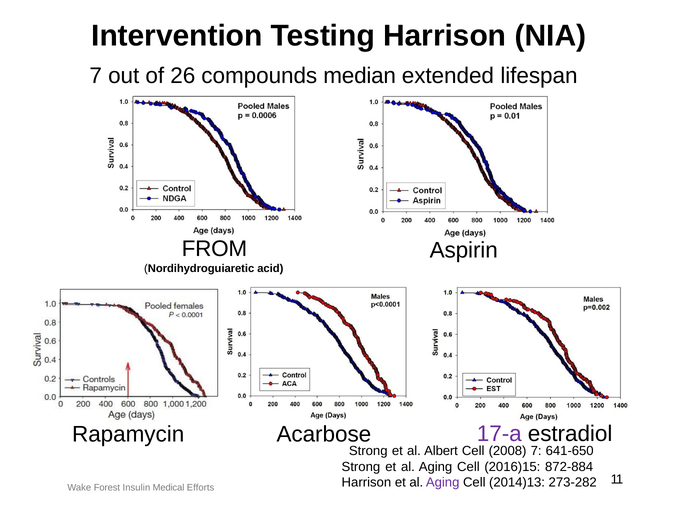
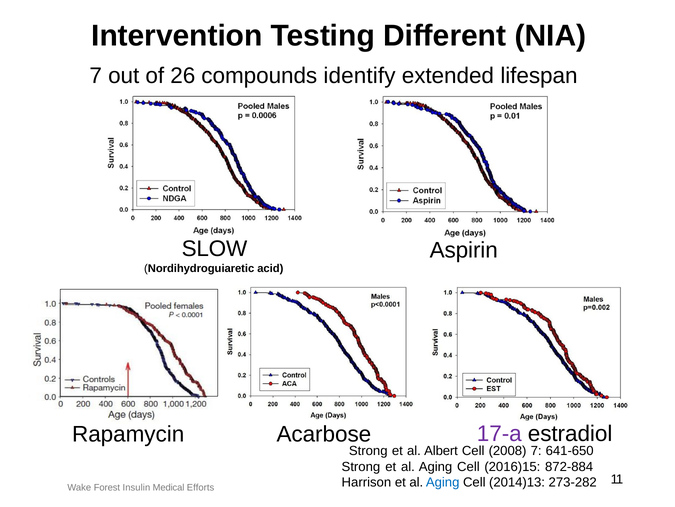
Testing Harrison: Harrison -> Different
median: median -> identify
FROM: FROM -> SLOW
Aging at (443, 482) colour: purple -> blue
